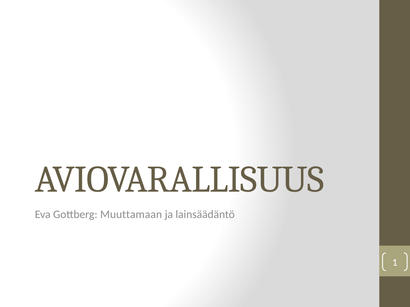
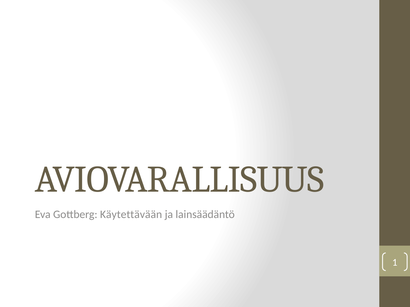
Muuttamaan: Muuttamaan -> Käytettävään
